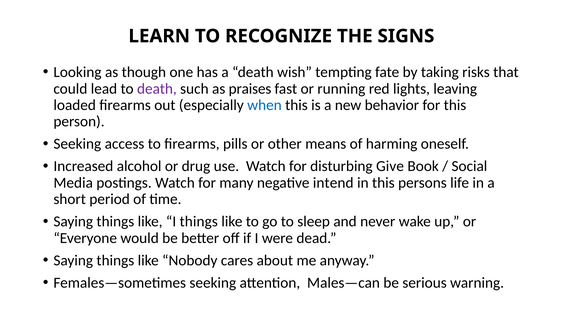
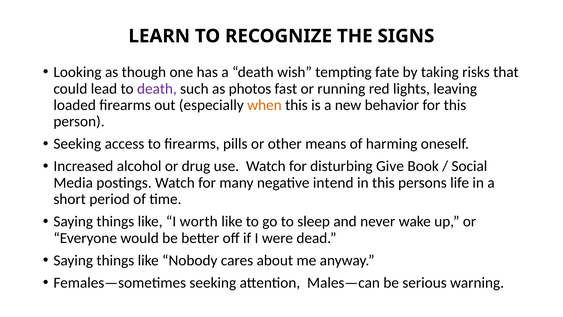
praises: praises -> photos
when colour: blue -> orange
I things: things -> worth
